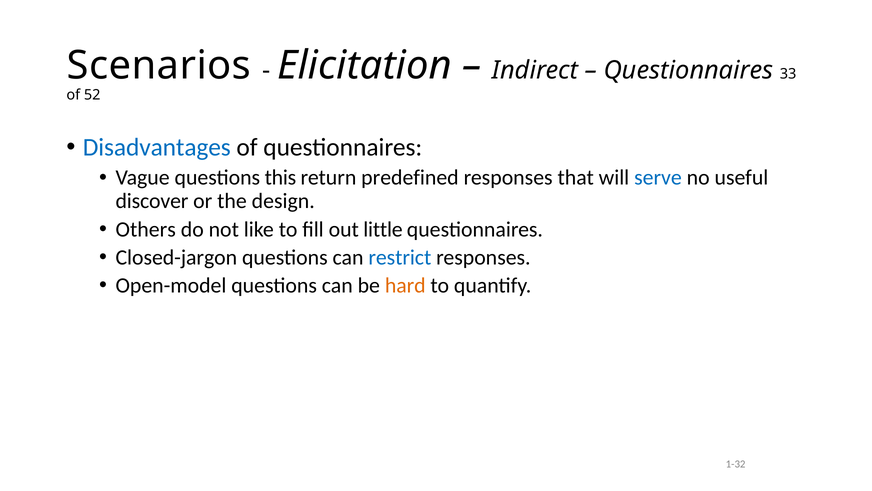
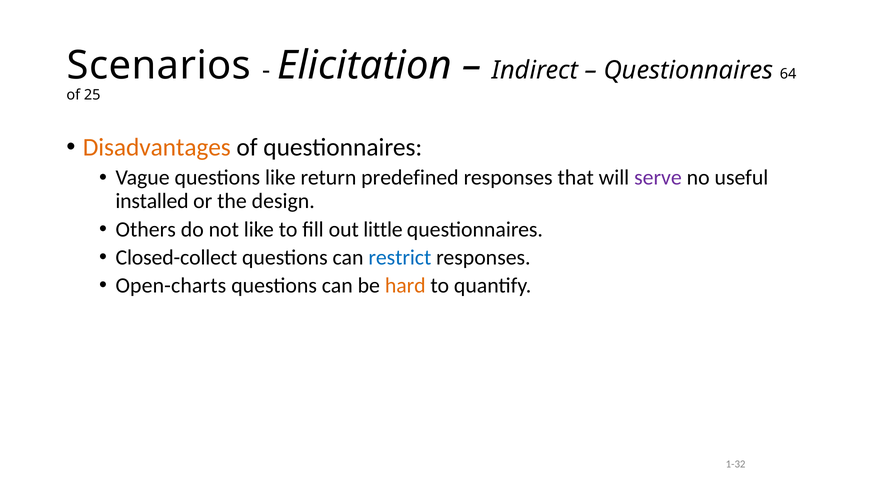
33: 33 -> 64
52: 52 -> 25
Disadvantages colour: blue -> orange
questions this: this -> like
serve colour: blue -> purple
discover: discover -> installed
Closed-jargon: Closed-jargon -> Closed-collect
Open-model: Open-model -> Open-charts
